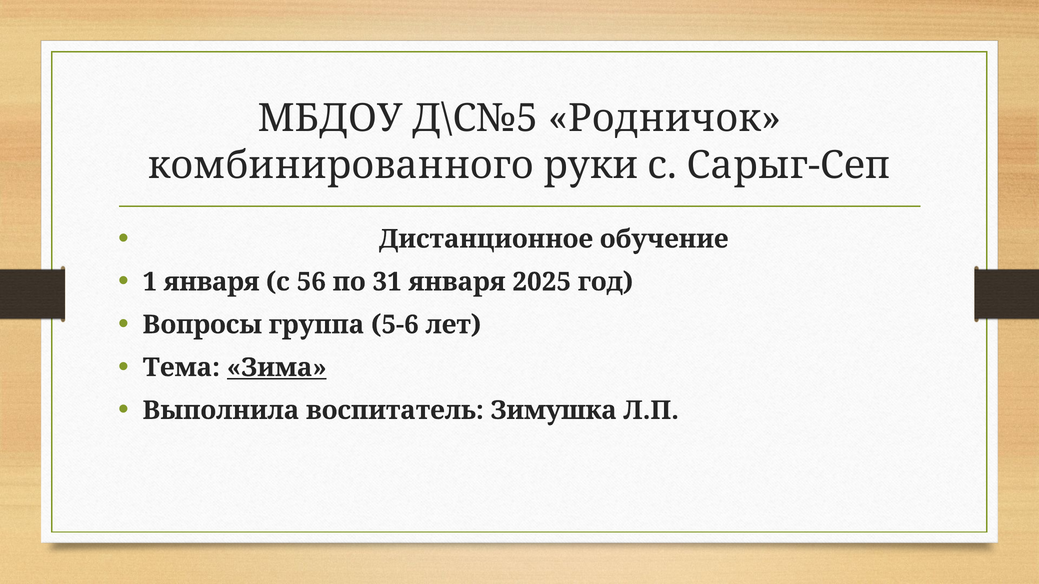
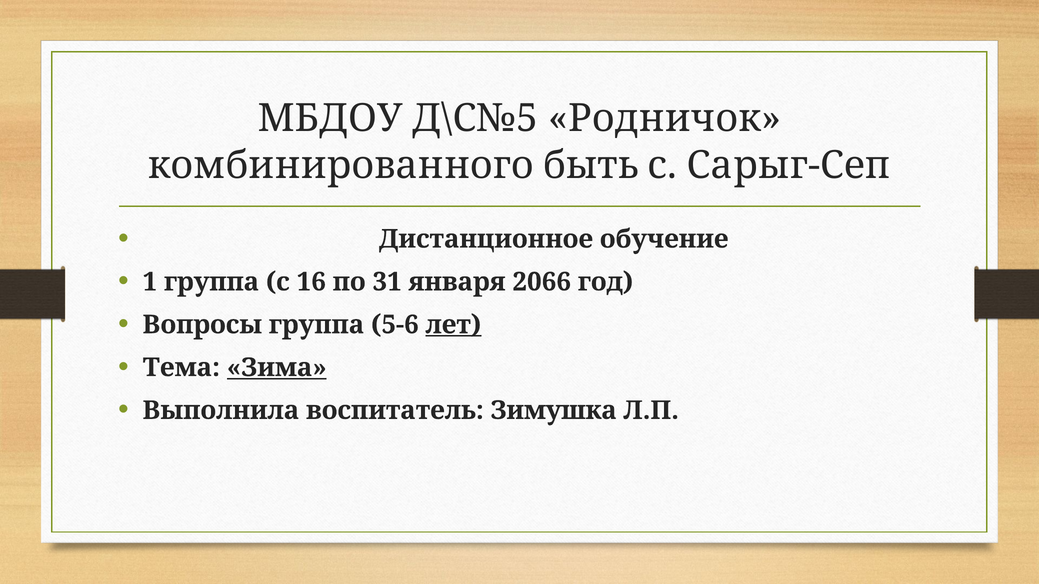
руки: руки -> быть
1 января: января -> группа
56: 56 -> 16
2025: 2025 -> 2066
лет underline: none -> present
